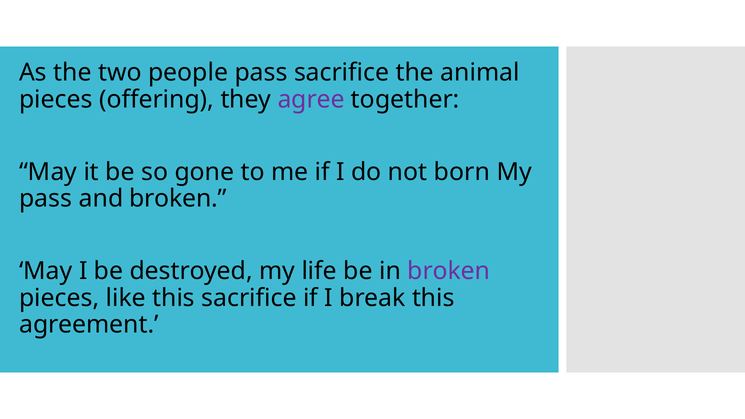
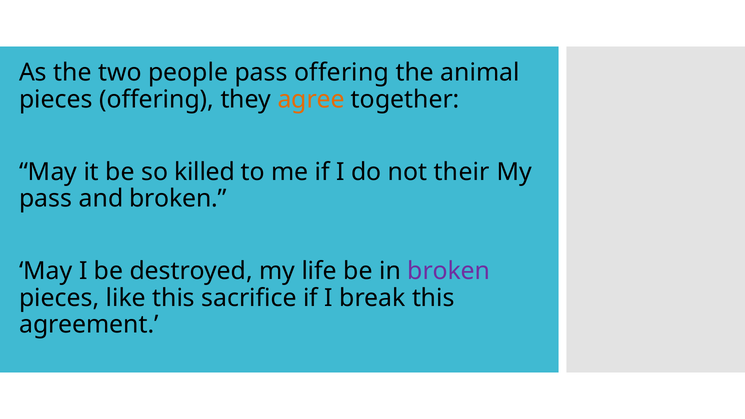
pass sacrifice: sacrifice -> offering
agree colour: purple -> orange
gone: gone -> killed
born: born -> their
